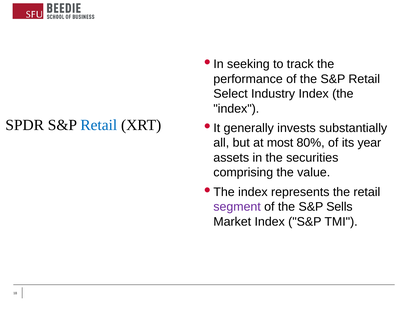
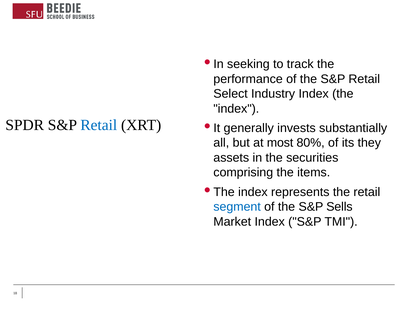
year: year -> they
value: value -> items
segment colour: purple -> blue
